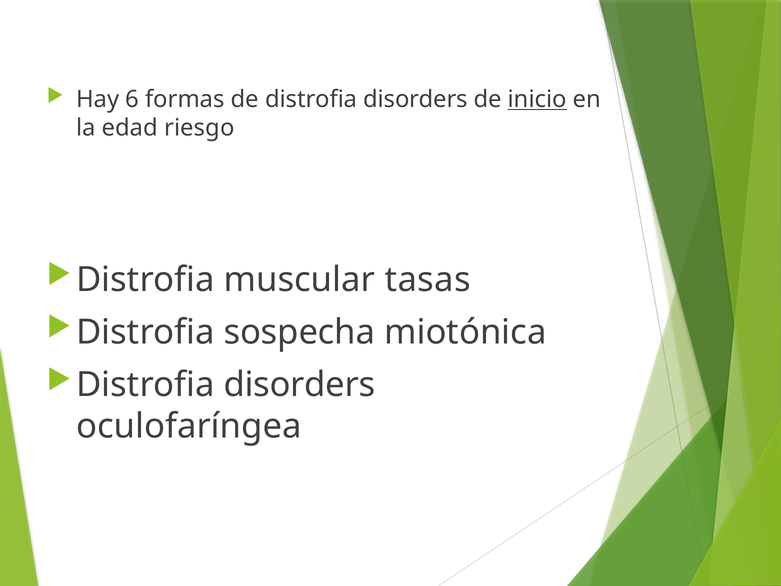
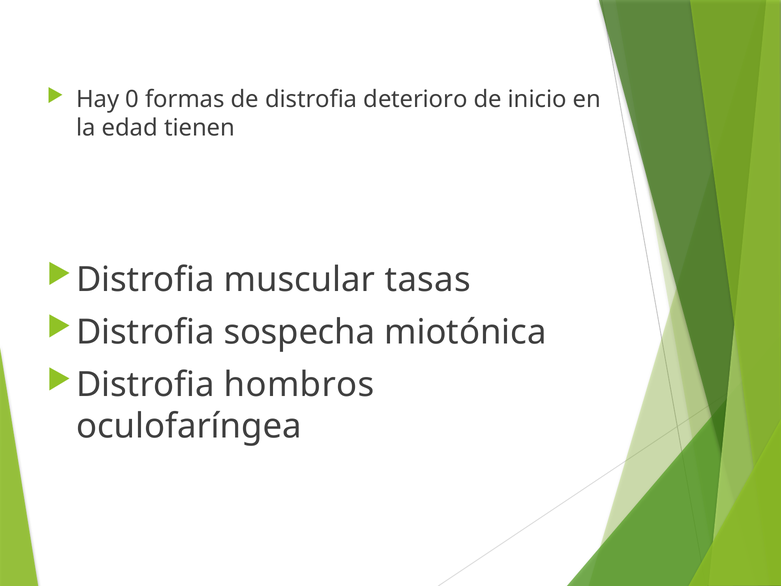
6: 6 -> 0
de distrofia disorders: disorders -> deterioro
inicio underline: present -> none
riesgo: riesgo -> tienen
disorders at (299, 385): disorders -> hombros
